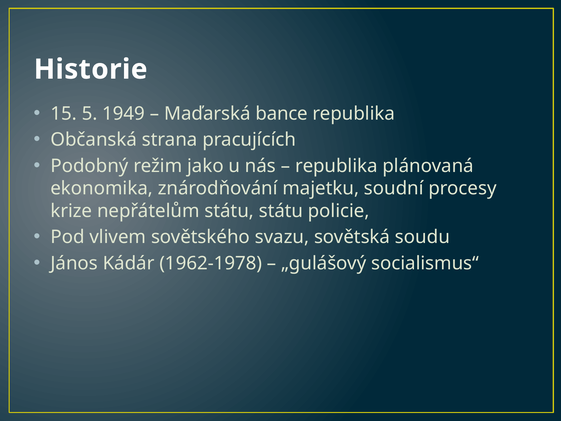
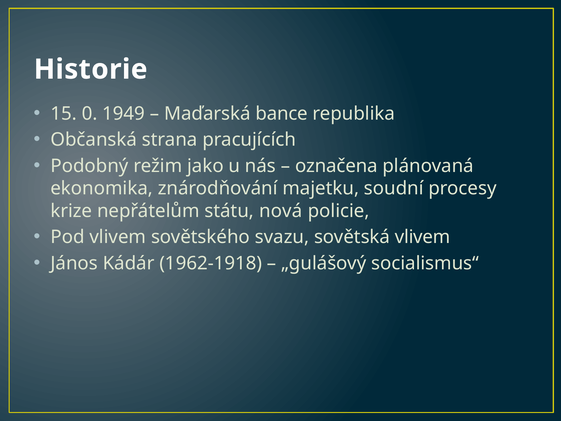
5: 5 -> 0
republika at (336, 166): republika -> označena
státu státu: státu -> nová
sovětská soudu: soudu -> vlivem
1962-1978: 1962-1978 -> 1962-1918
